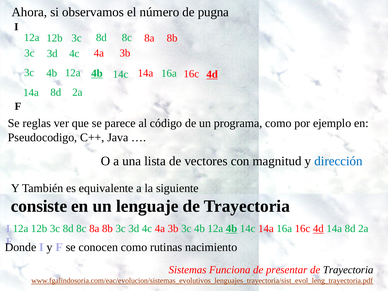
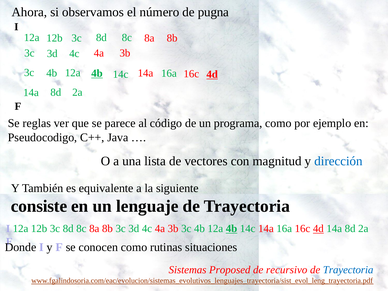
nacimiento: nacimiento -> situaciones
Funciona: Funciona -> Proposed
presentar: presentar -> recursivo
Trayectoria at (348, 270) colour: black -> blue
